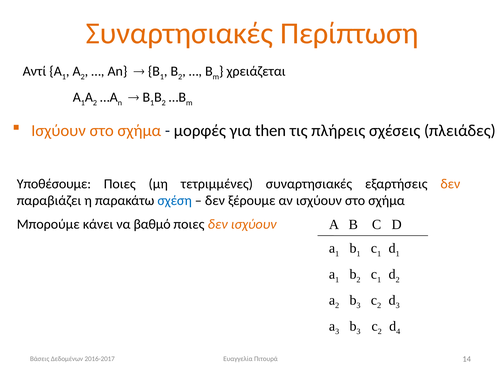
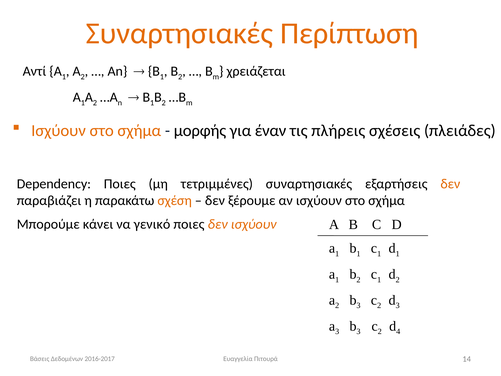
μορφές: μορφές -> μορφής
then: then -> έναν
Υποθέσουμε: Υποθέσουμε -> Dependency
σχέση colour: blue -> orange
βαθμό: βαθμό -> γενικό
